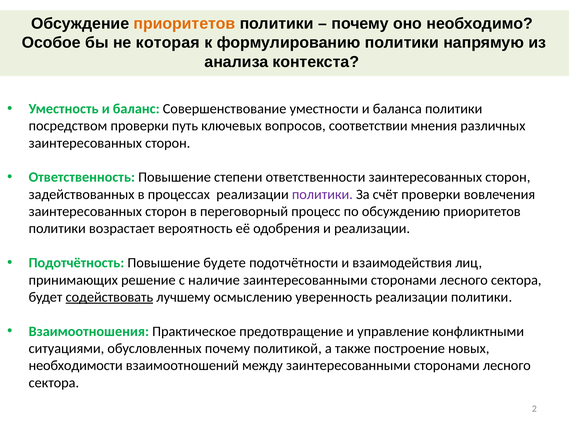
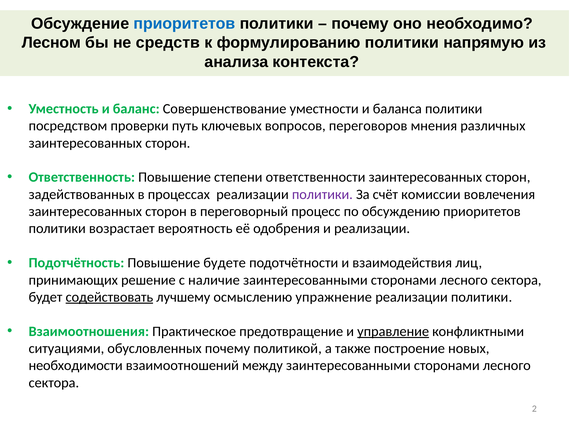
приоритетов at (184, 24) colour: orange -> blue
Особое: Особое -> Лесном
которая: которая -> средств
соответствии: соответствии -> переговоров
счёт проверки: проверки -> комиссии
уверенность: уверенность -> упражнение
управление underline: none -> present
